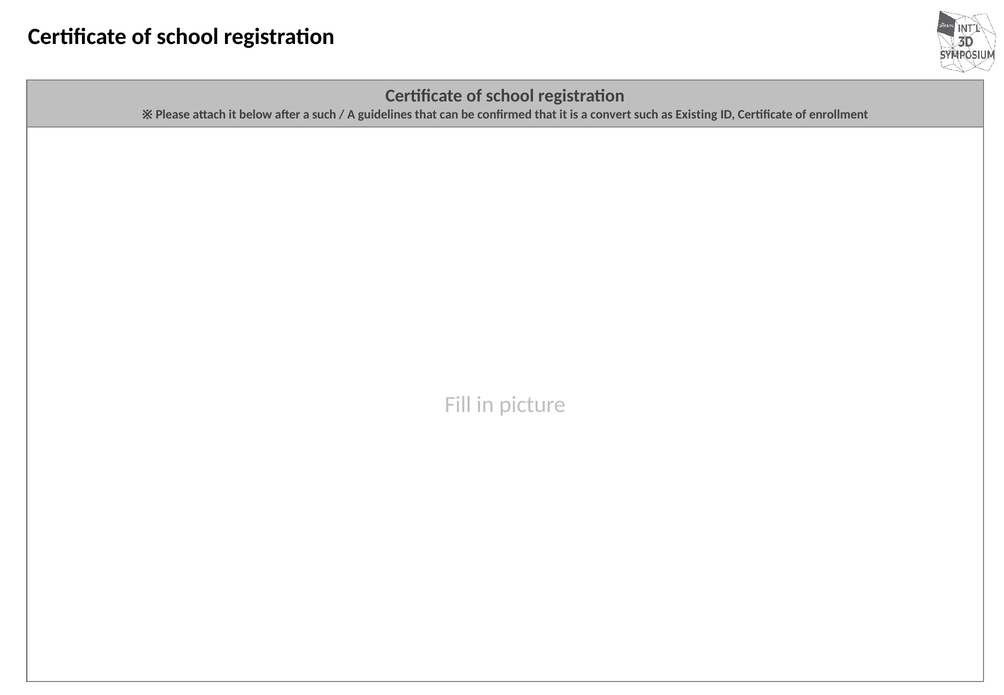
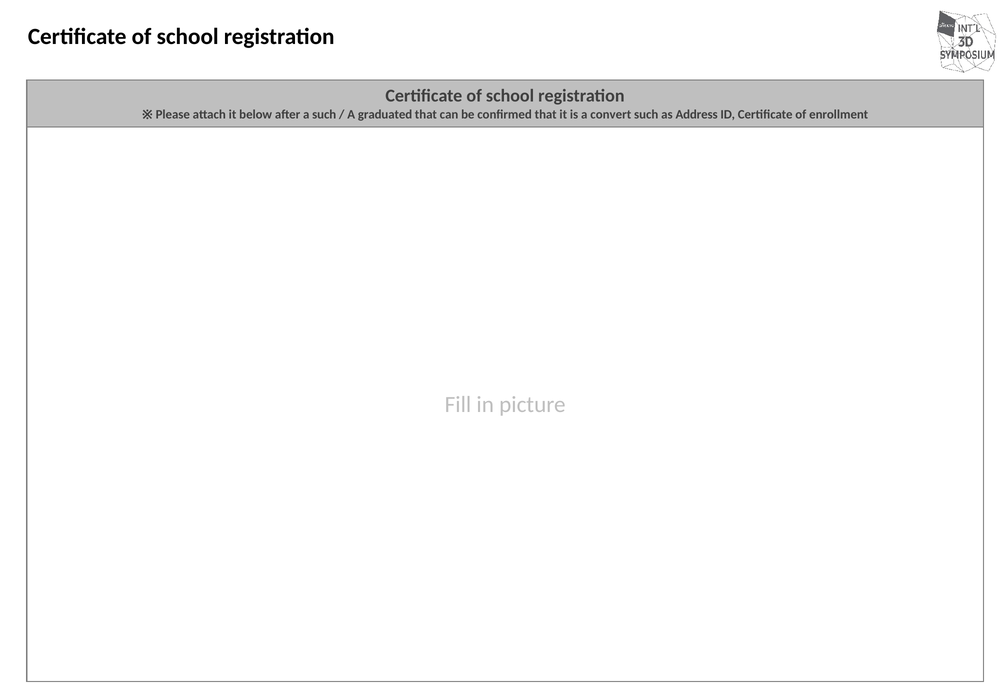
guidelines: guidelines -> graduated
Existing: Existing -> Address
